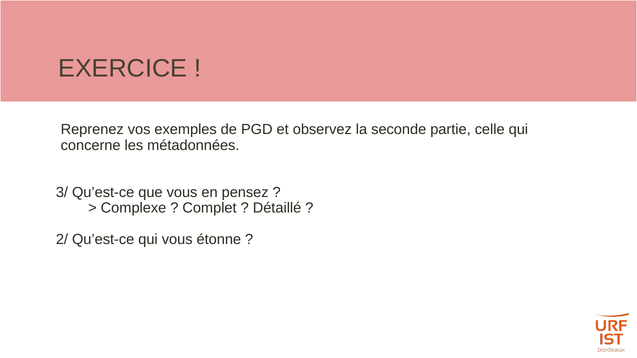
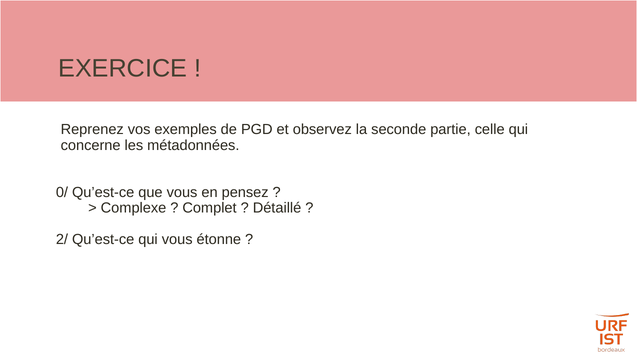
3/: 3/ -> 0/
